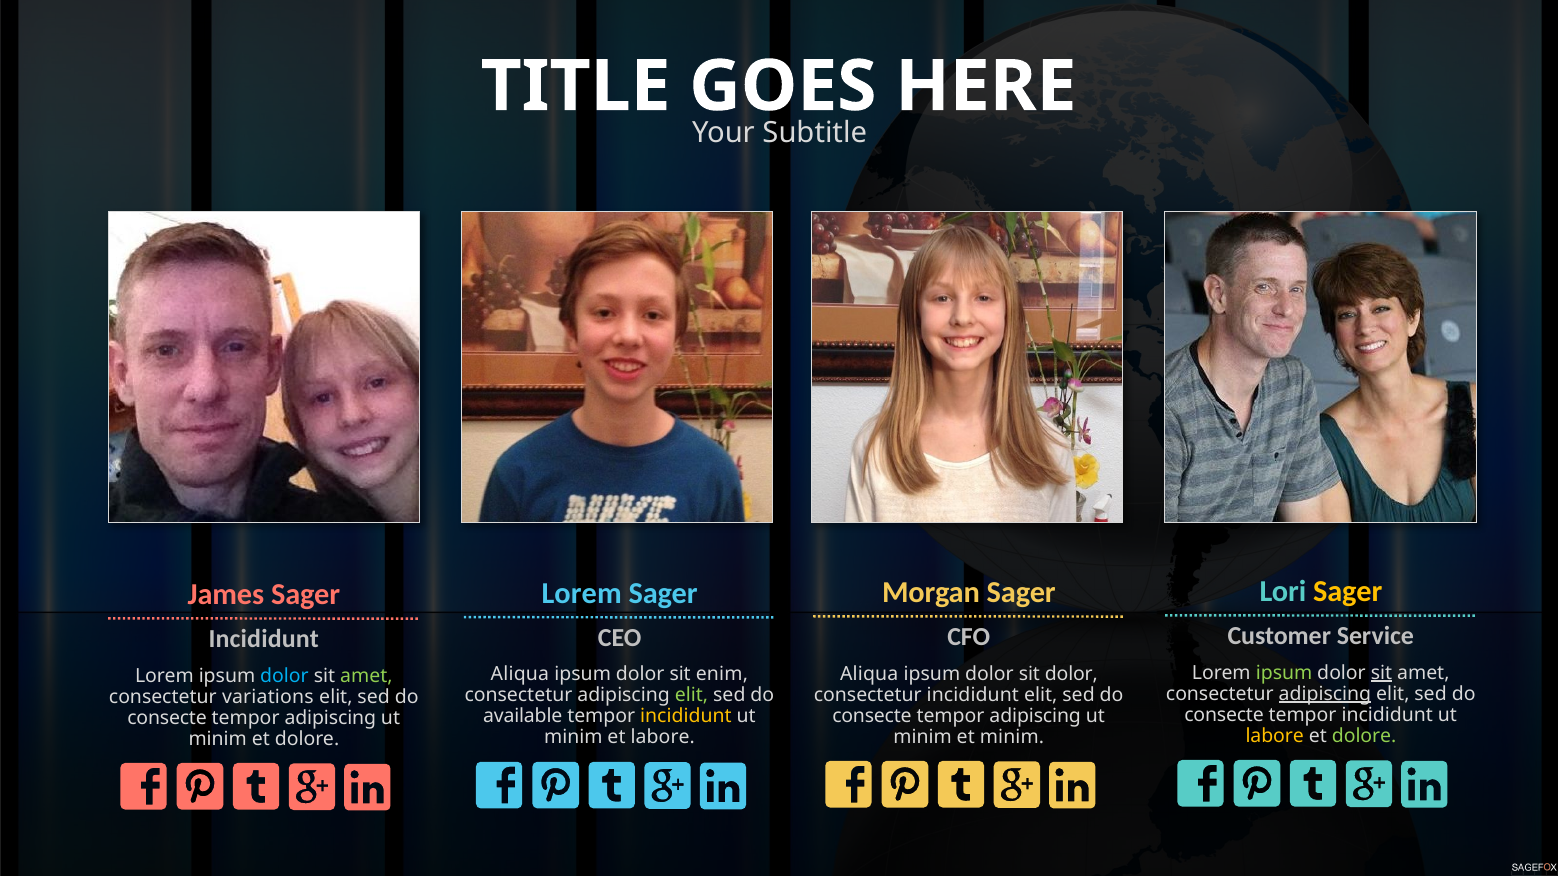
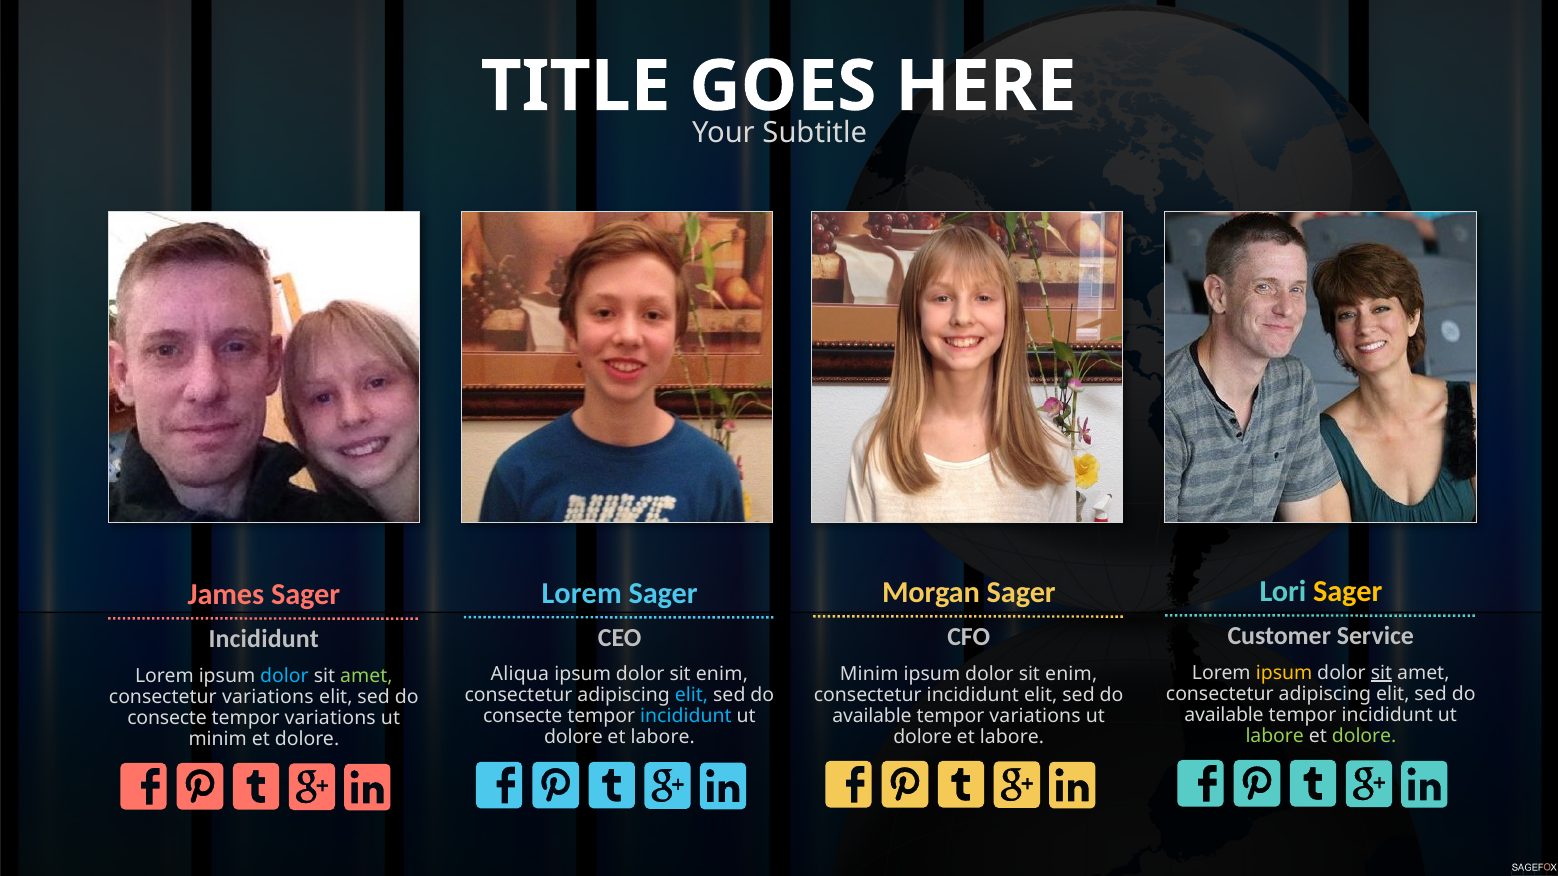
ipsum at (1284, 673) colour: light green -> yellow
Aliqua at (869, 674): Aliqua -> Minim
dolor at (1071, 674): dolor -> enim
adipiscing at (1325, 694) underline: present -> none
elit at (691, 696) colour: light green -> light blue
consecte at (1224, 715): consecte -> available
consecte at (872, 716): consecte -> available
adipiscing at (1035, 716): adipiscing -> variations
available at (523, 717): available -> consecte
incididunt at (686, 717) colour: yellow -> light blue
adipiscing at (330, 718): adipiscing -> variations
labore at (1275, 736) colour: yellow -> light green
minim at (923, 737): minim -> dolore
minim at (1012, 737): minim -> labore
minim at (573, 738): minim -> dolore
